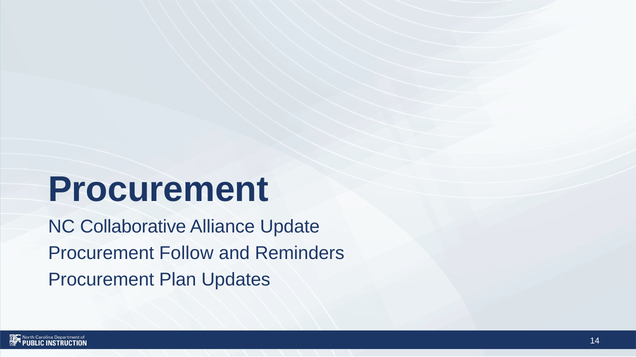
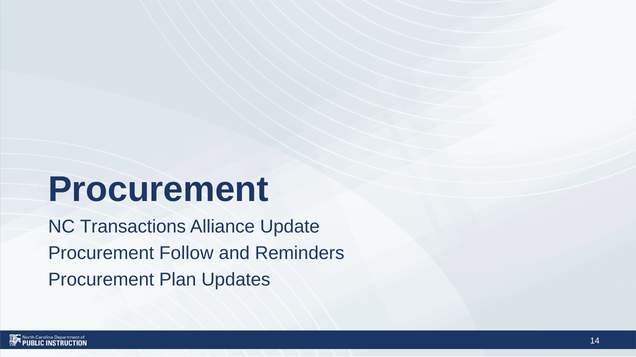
Collaborative: Collaborative -> Transactions
